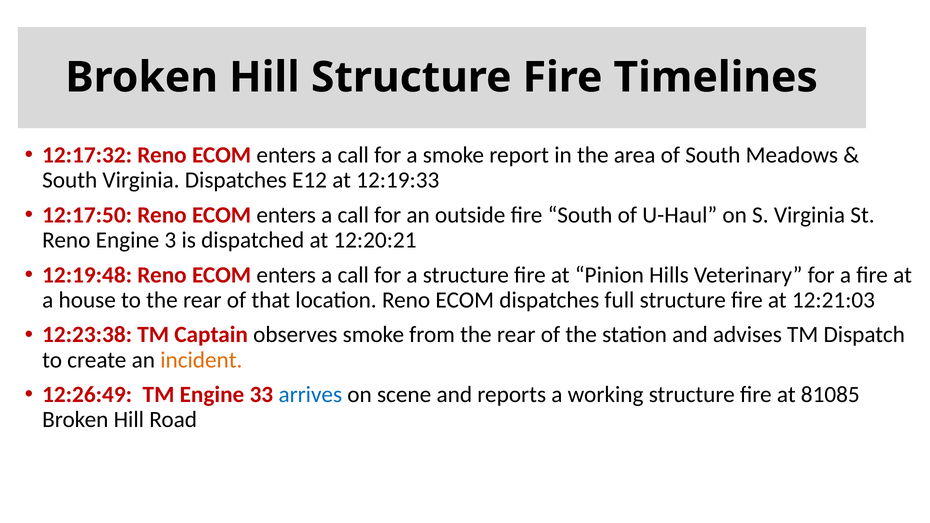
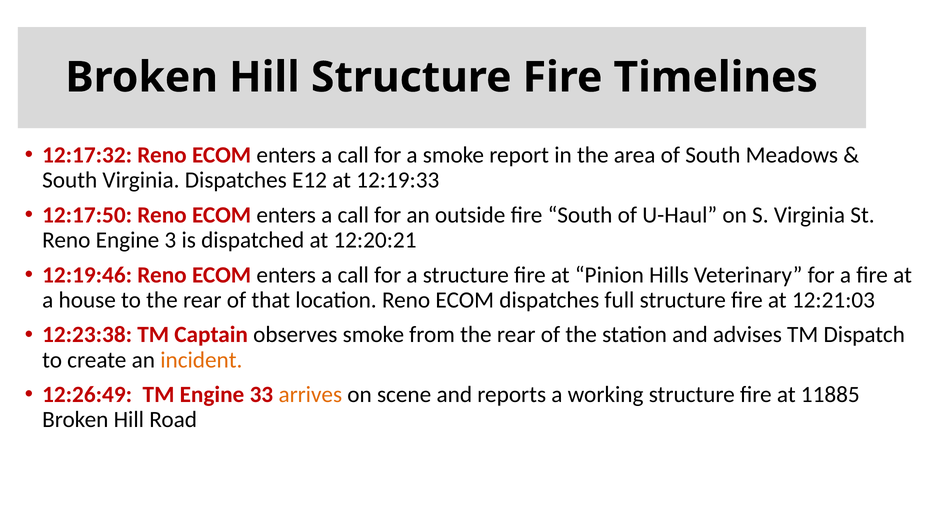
12:19:48: 12:19:48 -> 12:19:46
arrives colour: blue -> orange
81085: 81085 -> 11885
